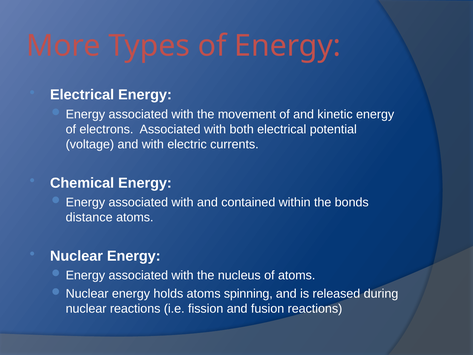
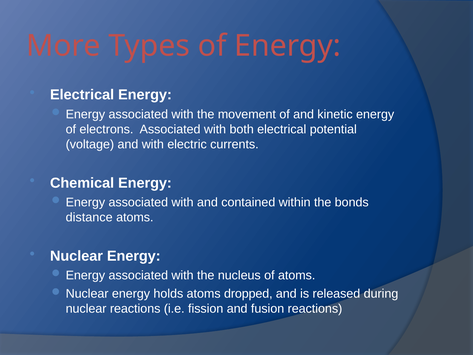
spinning: spinning -> dropped
